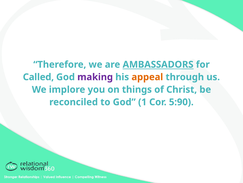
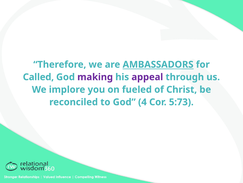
appeal colour: orange -> purple
things: things -> fueled
1: 1 -> 4
5:90: 5:90 -> 5:73
